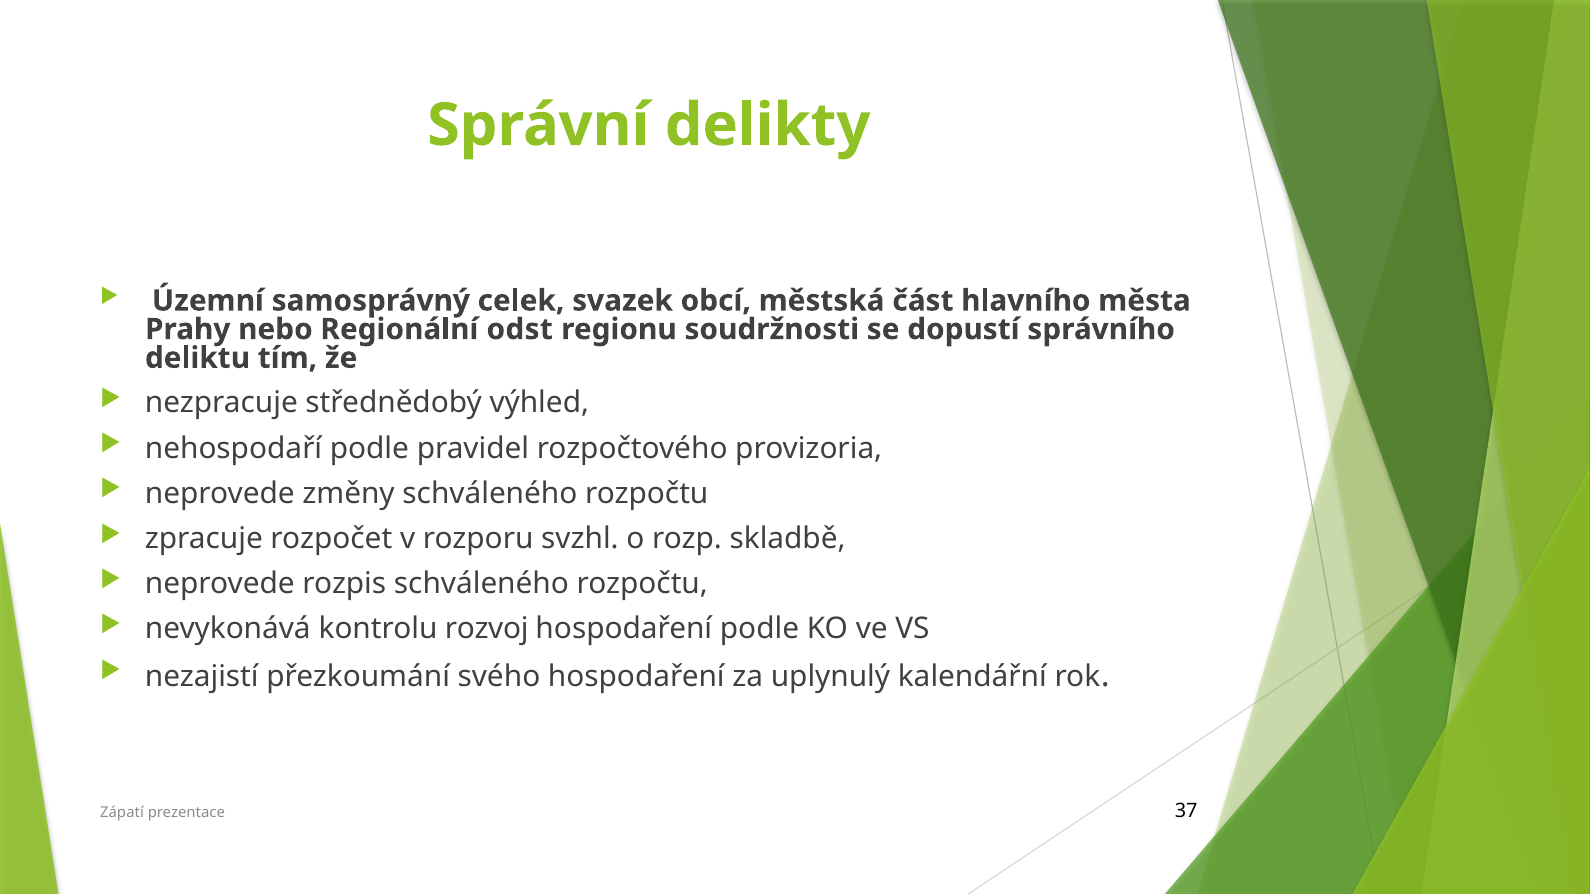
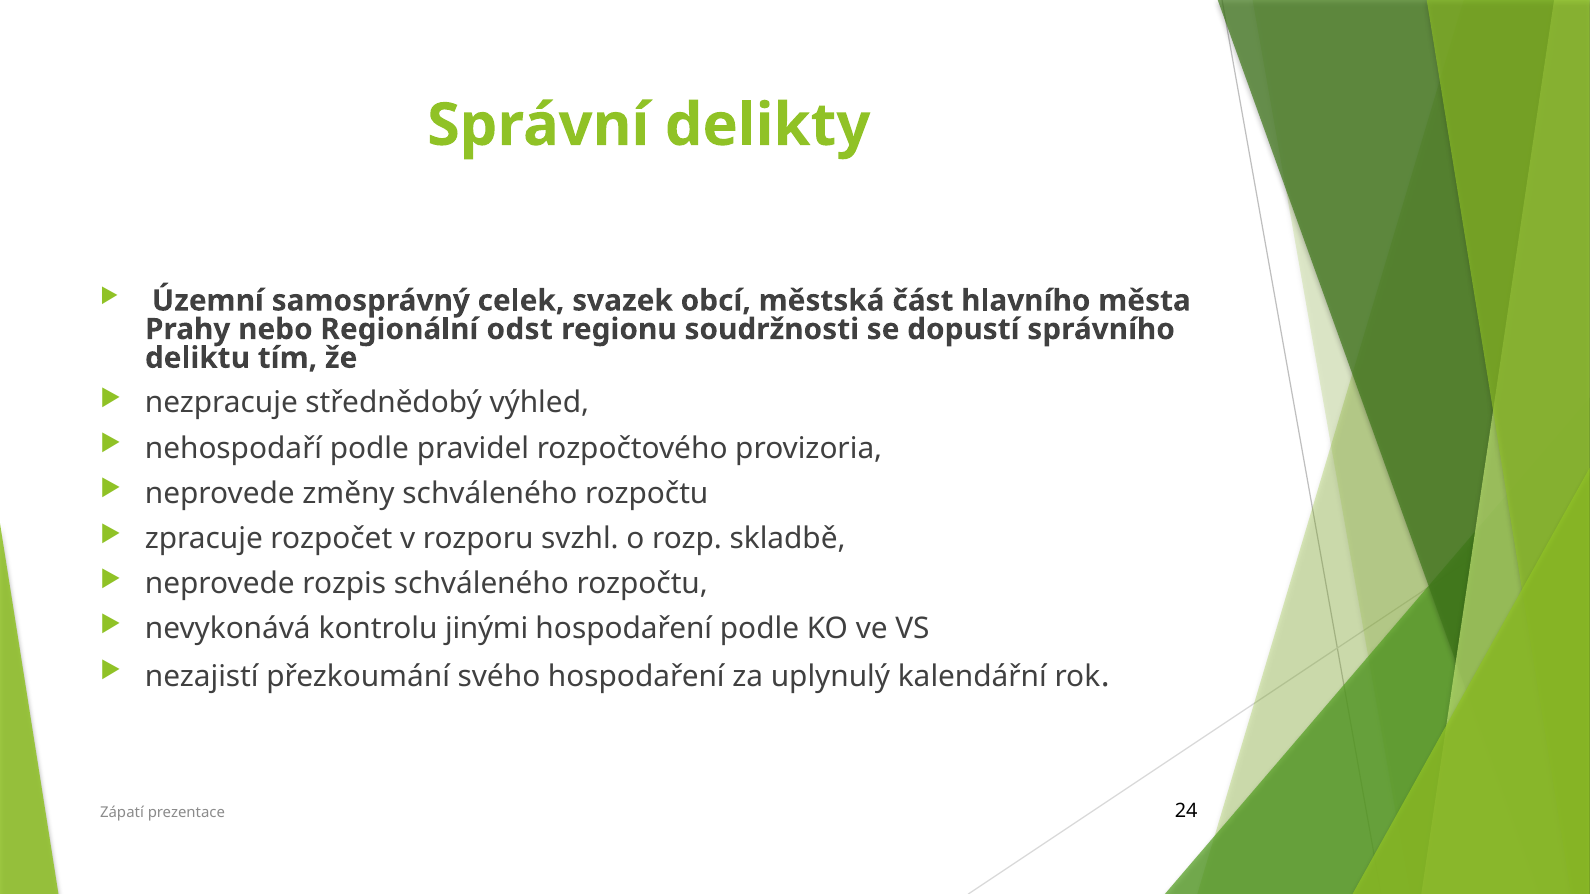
rozvoj: rozvoj -> jinými
37: 37 -> 24
